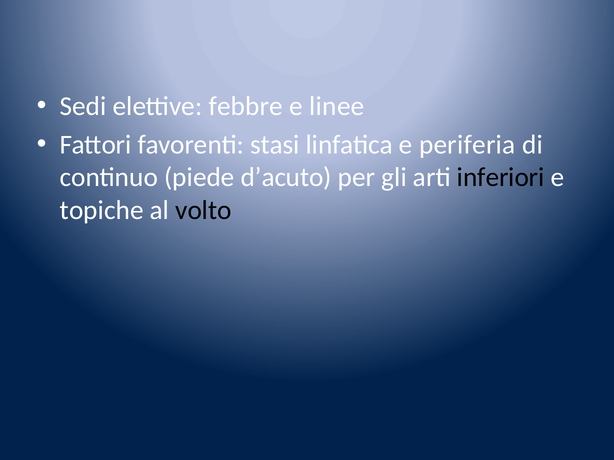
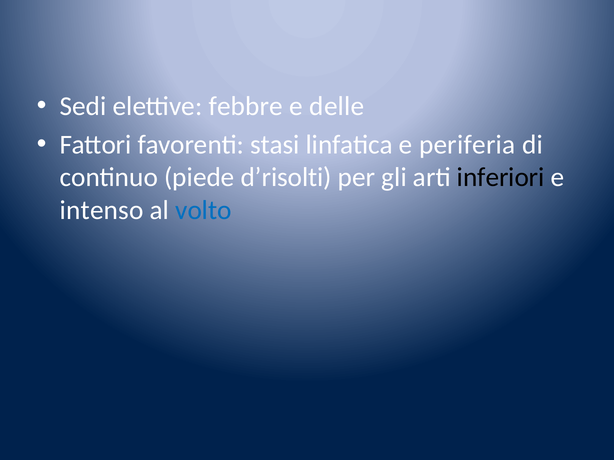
linee: linee -> delle
d’acuto: d’acuto -> d’risolti
topiche: topiche -> intenso
volto colour: black -> blue
